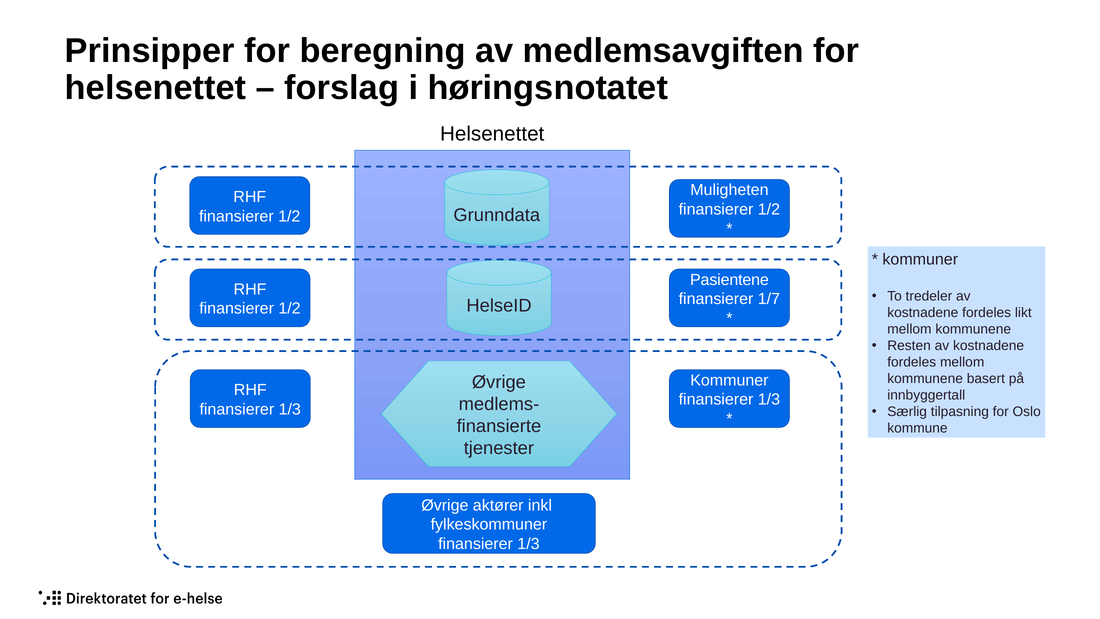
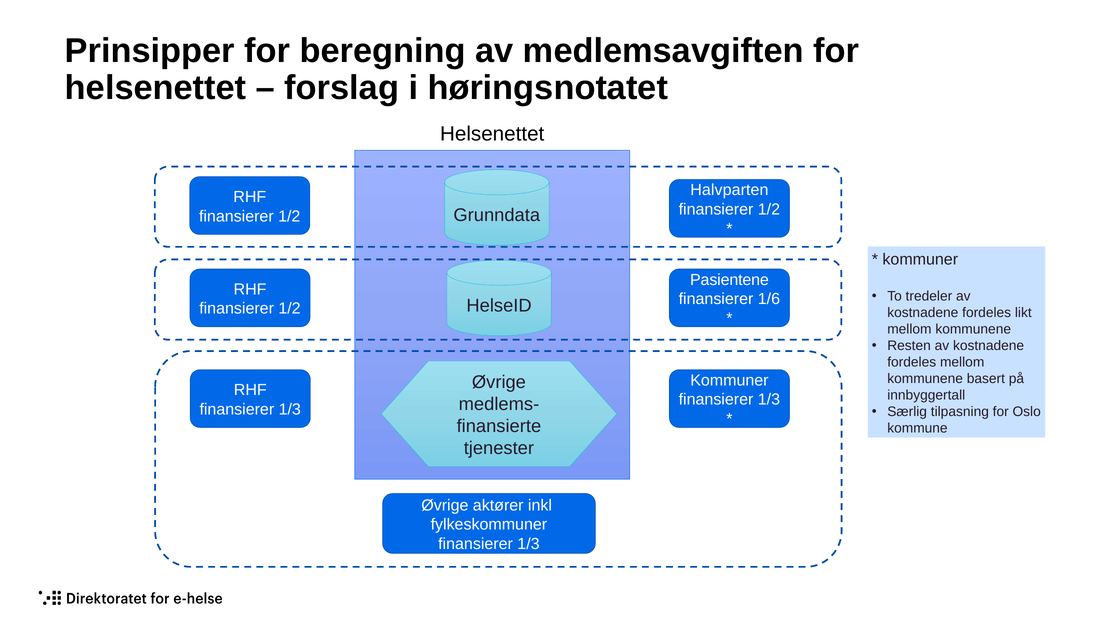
Muligheten: Muligheten -> Halvparten
1/7: 1/7 -> 1/6
